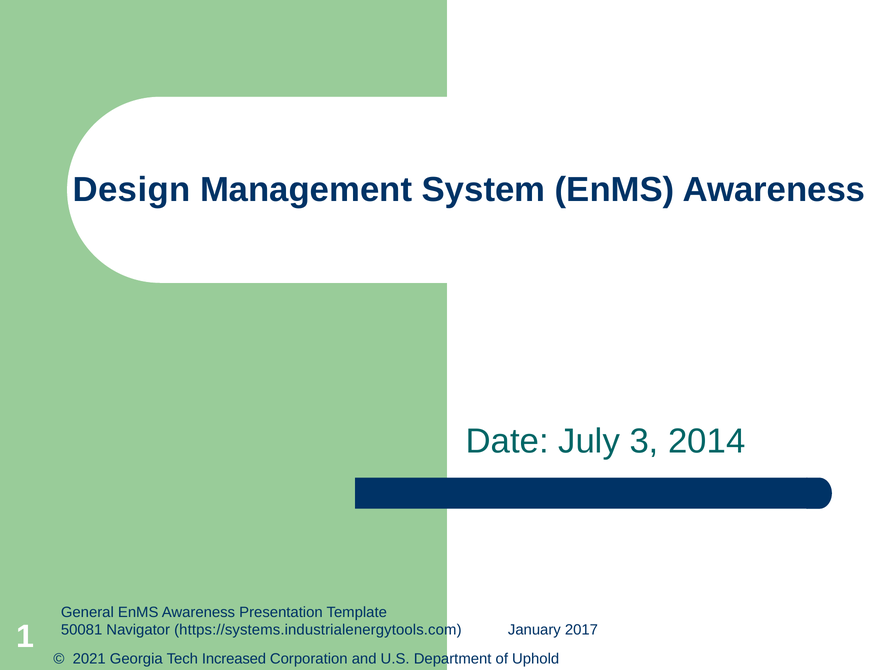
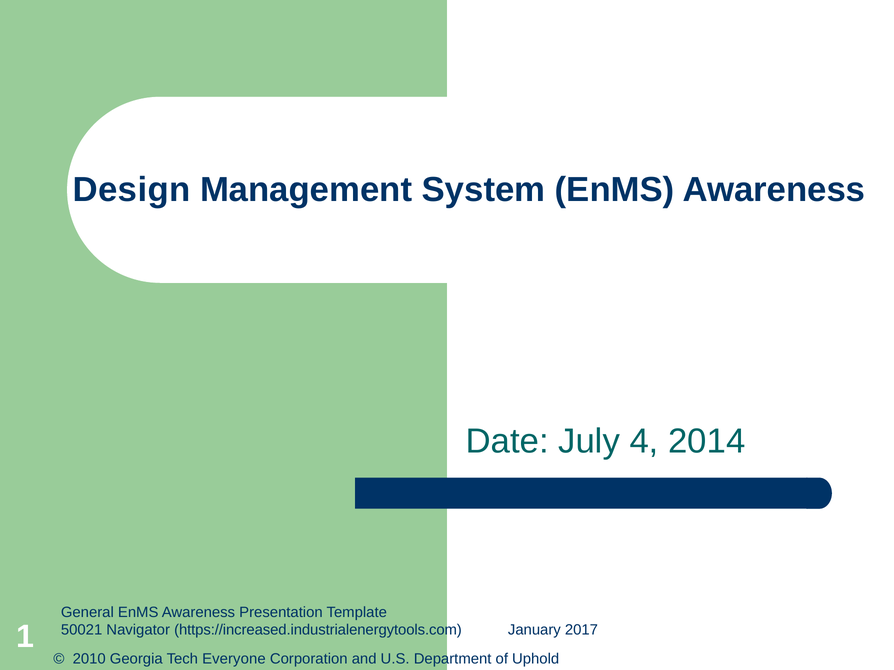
3: 3 -> 4
50081: 50081 -> 50021
https://systems.industrialenergytools.com: https://systems.industrialenergytools.com -> https://increased.industrialenergytools.com
2021: 2021 -> 2010
Increased: Increased -> Everyone
